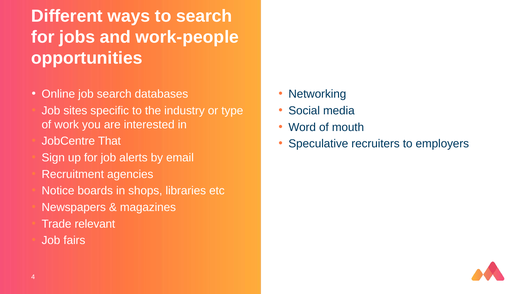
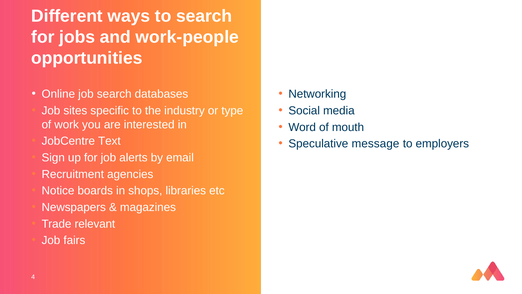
That: That -> Text
recruiters: recruiters -> message
